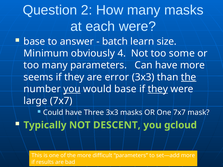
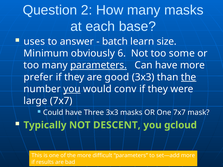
each were: were -> base
base at (34, 42): base -> uses
4: 4 -> 6
parameters at (99, 65) underline: none -> present
seems: seems -> prefer
error: error -> good
would base: base -> conv
they at (158, 89) underline: present -> none
